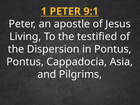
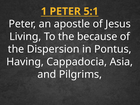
9:1: 9:1 -> 5:1
testified: testified -> because
Pontus at (25, 62): Pontus -> Having
